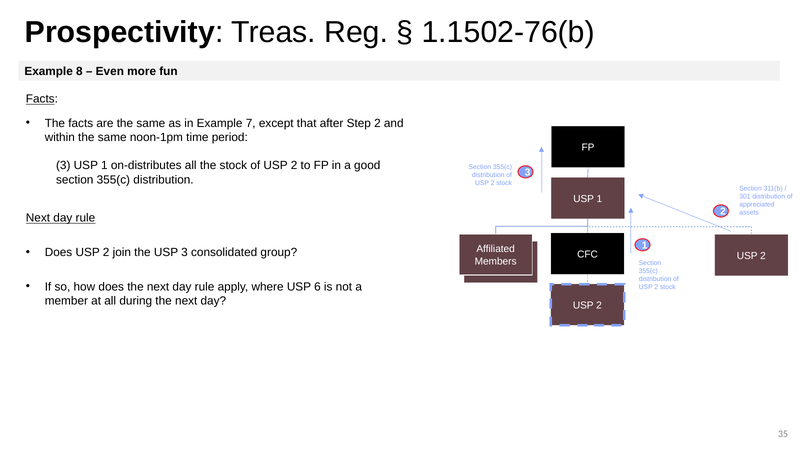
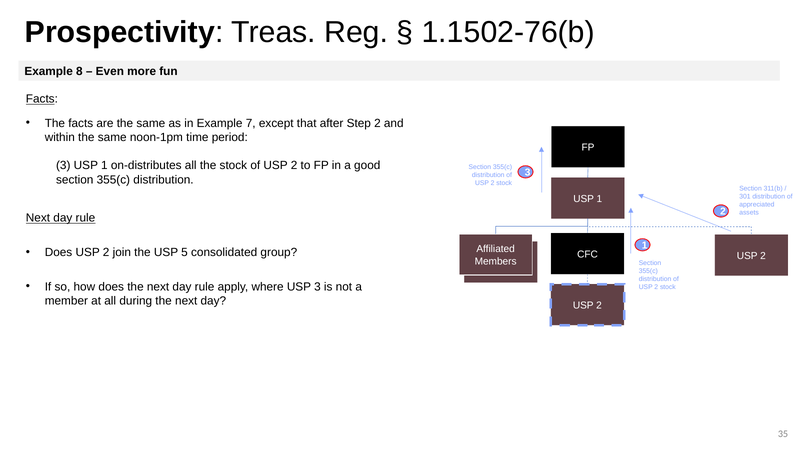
USP 3: 3 -> 5
USP 6: 6 -> 3
